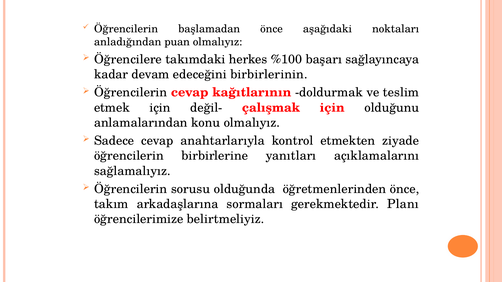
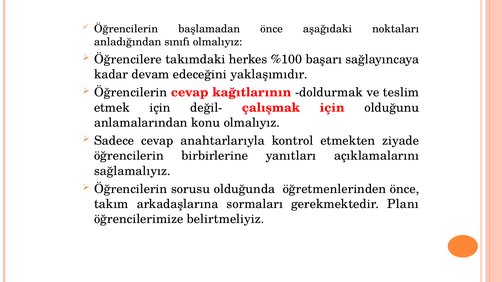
puan: puan -> sınıfı
birbirlerinin: birbirlerinin -> yaklaşımıdır
